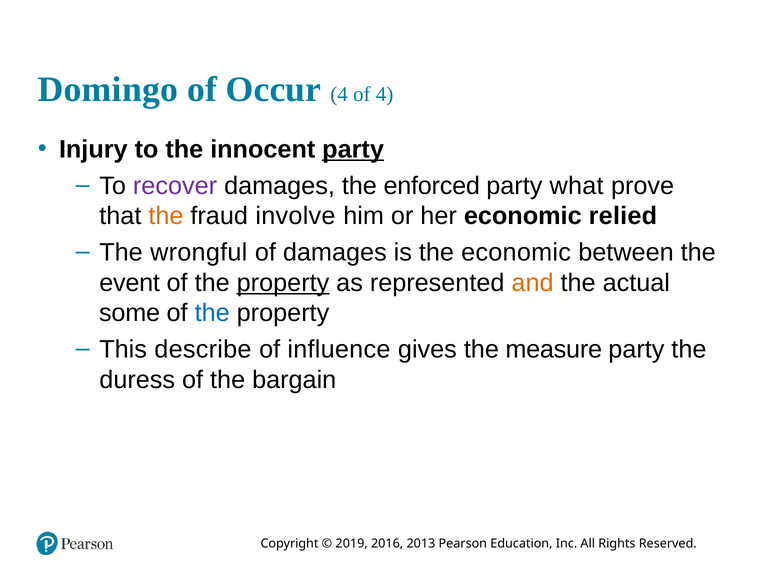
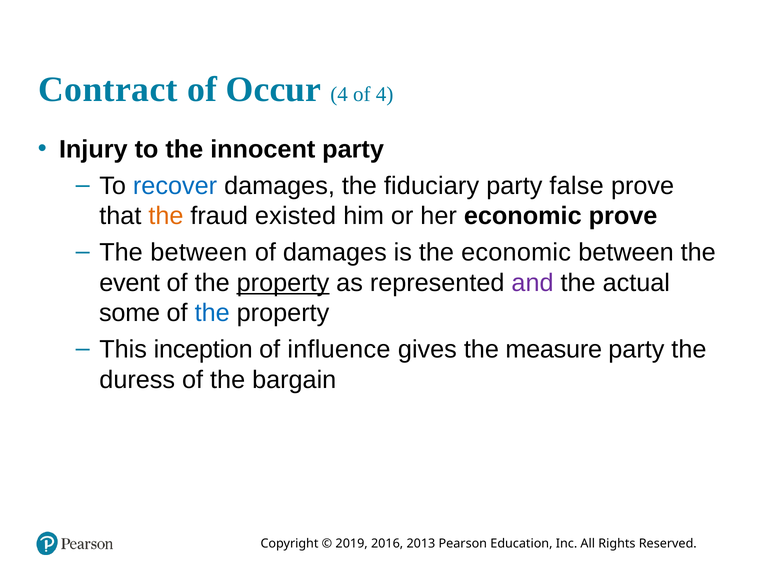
Domingo: Domingo -> Contract
party at (353, 149) underline: present -> none
recover colour: purple -> blue
enforced: enforced -> fiduciary
what: what -> false
involve: involve -> existed
economic relied: relied -> prove
The wrongful: wrongful -> between
and colour: orange -> purple
describe: describe -> inception
